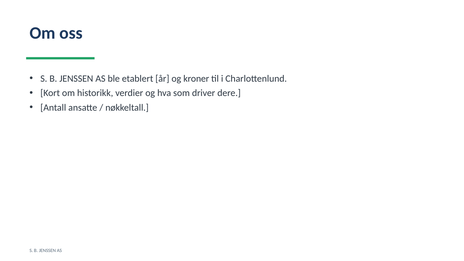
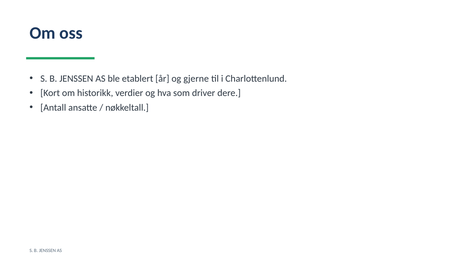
kroner: kroner -> gjerne
